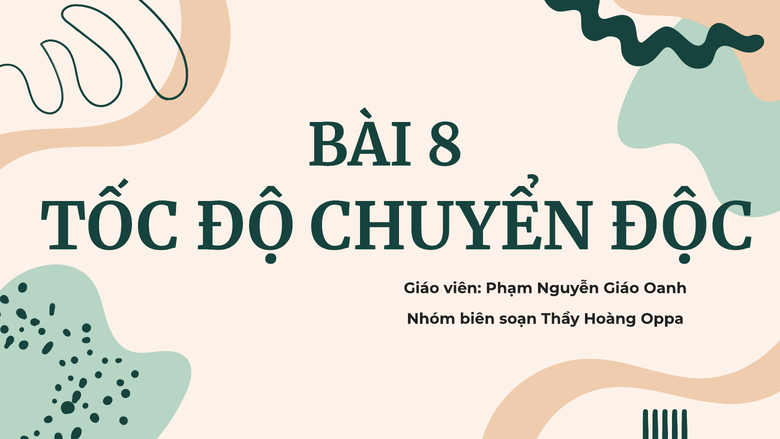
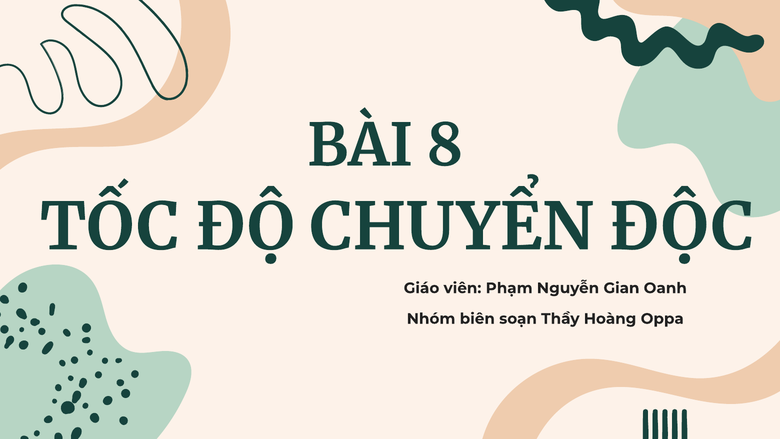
Nguyễn Giáo: Giáo -> Gian
